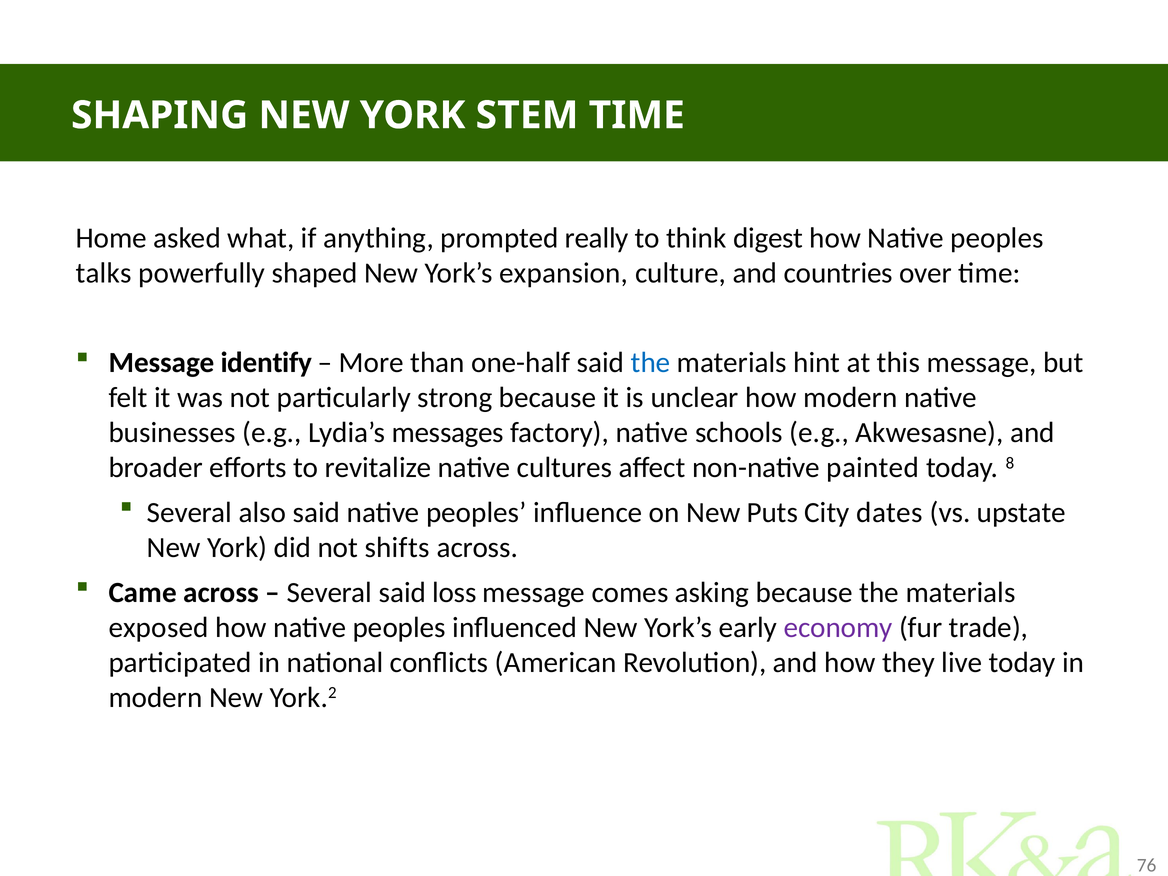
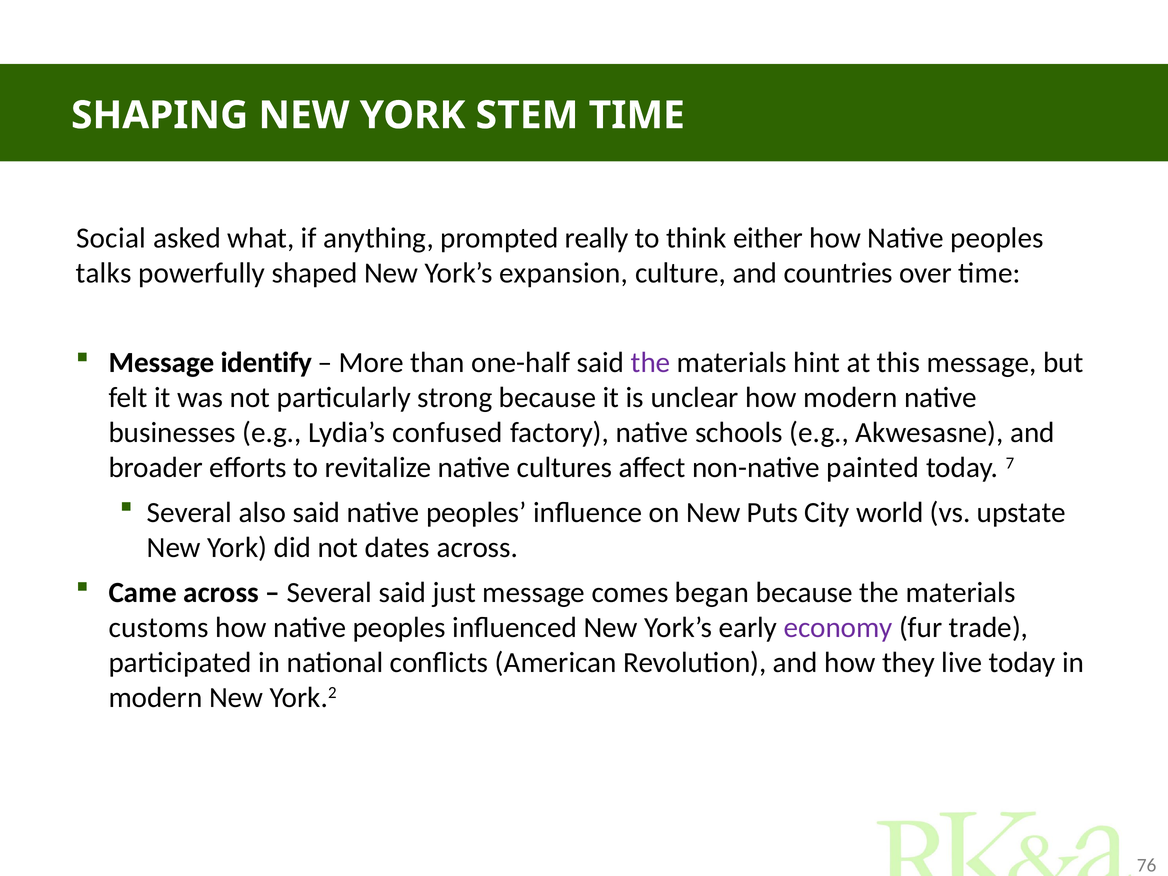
Home: Home -> Social
digest: digest -> either
the at (651, 363) colour: blue -> purple
messages: messages -> confused
8: 8 -> 7
dates: dates -> world
shifts: shifts -> dates
loss: loss -> just
asking: asking -> began
exposed: exposed -> customs
